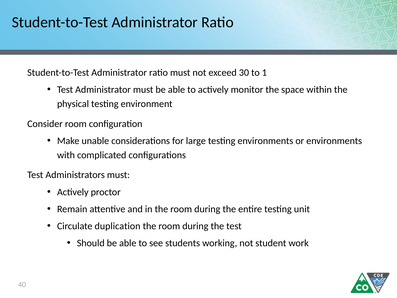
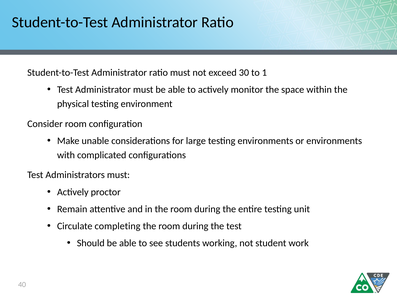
duplication: duplication -> completing
